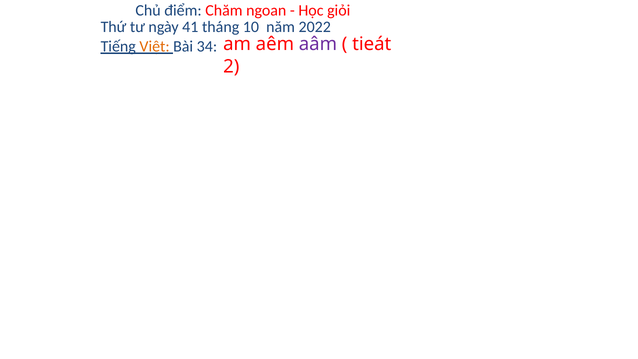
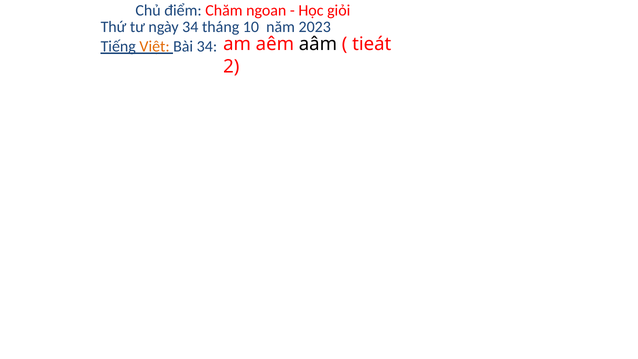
ngày 41: 41 -> 34
2022: 2022 -> 2023
aâm colour: purple -> black
